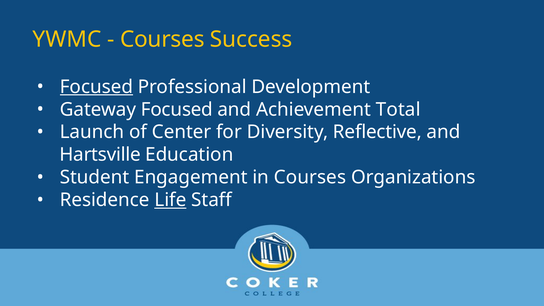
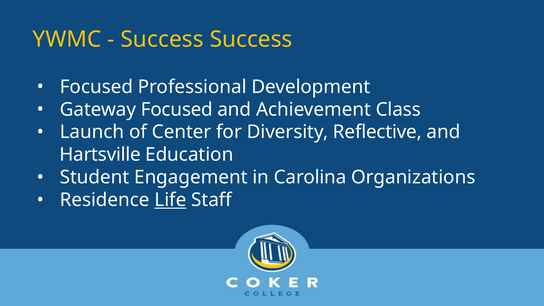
Courses at (162, 39): Courses -> Success
Focused at (96, 87) underline: present -> none
Total: Total -> Class
in Courses: Courses -> Carolina
